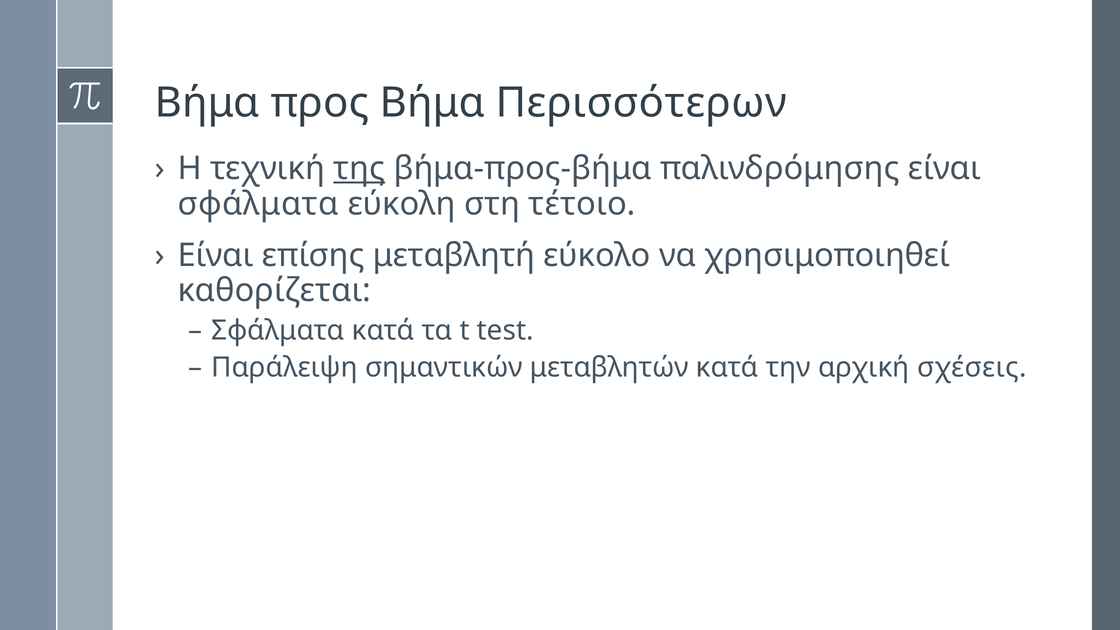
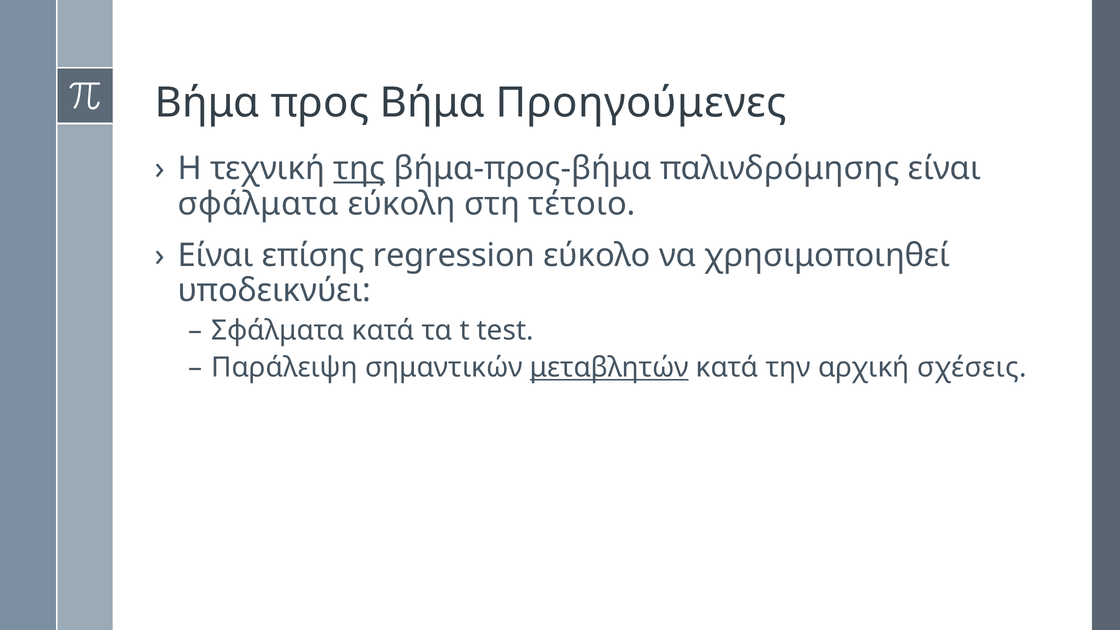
Περισσότερων: Περισσότερων -> Προηγούμενες
μεταβλητή: μεταβλητή -> regression
καθορίζεται: καθορίζεται -> υποδεικνύει
μεταβλητών underline: none -> present
